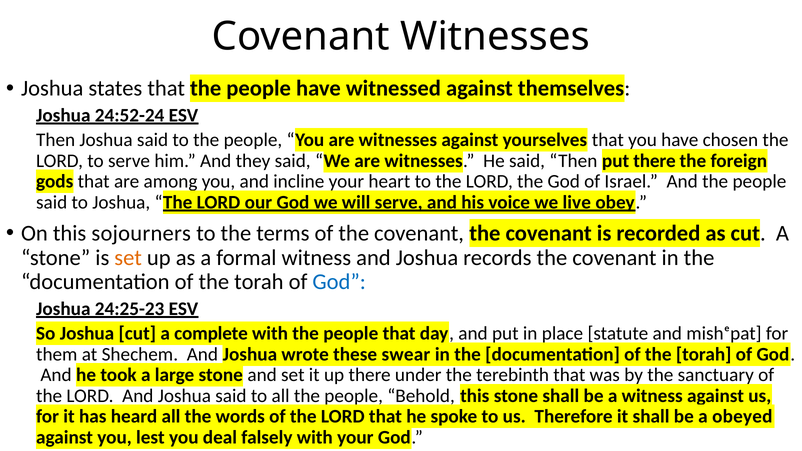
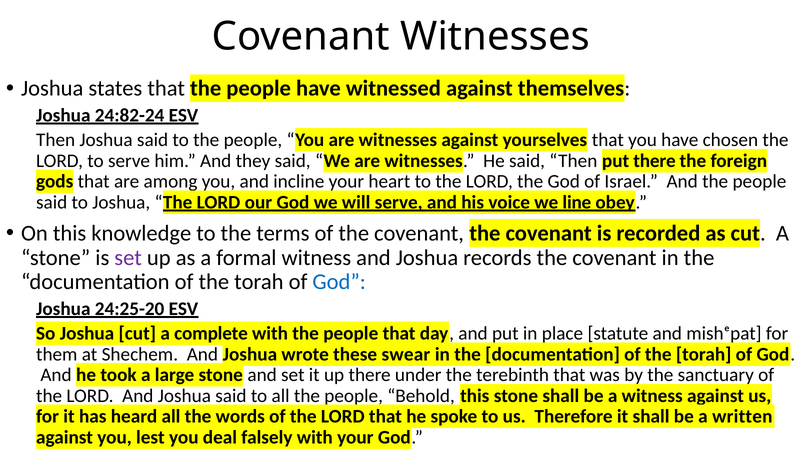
24:52-24: 24:52-24 -> 24:82-24
live: live -> line
sojourners: sojourners -> knowledge
set at (128, 258) colour: orange -> purple
24:25-23: 24:25-23 -> 24:25-20
obeyed: obeyed -> written
